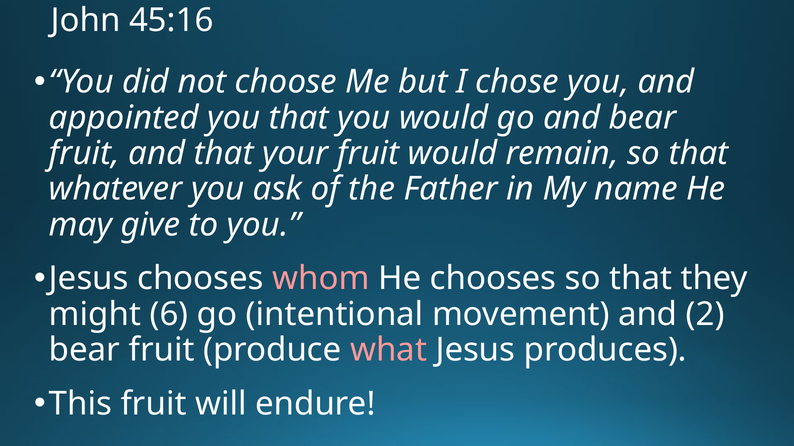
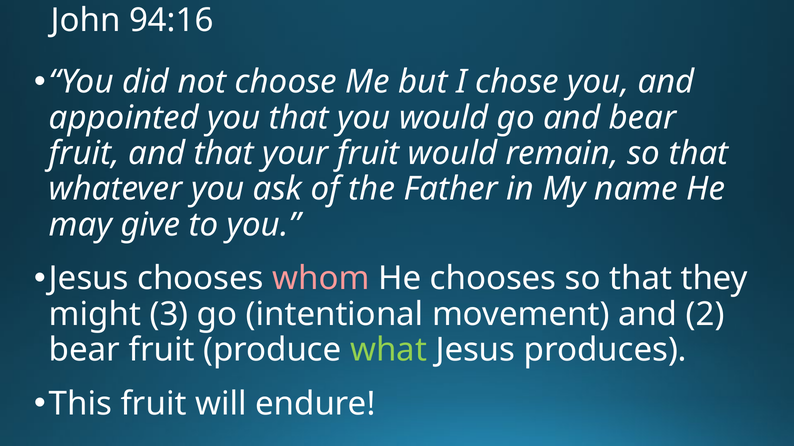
45:16: 45:16 -> 94:16
6: 6 -> 3
what colour: pink -> light green
